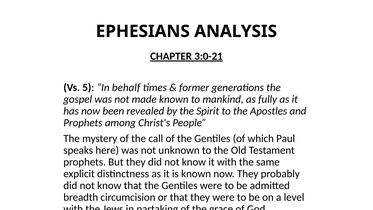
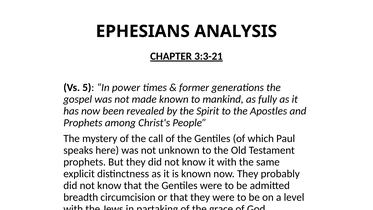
3:0-21: 3:0-21 -> 3:3-21
behalf: behalf -> power
